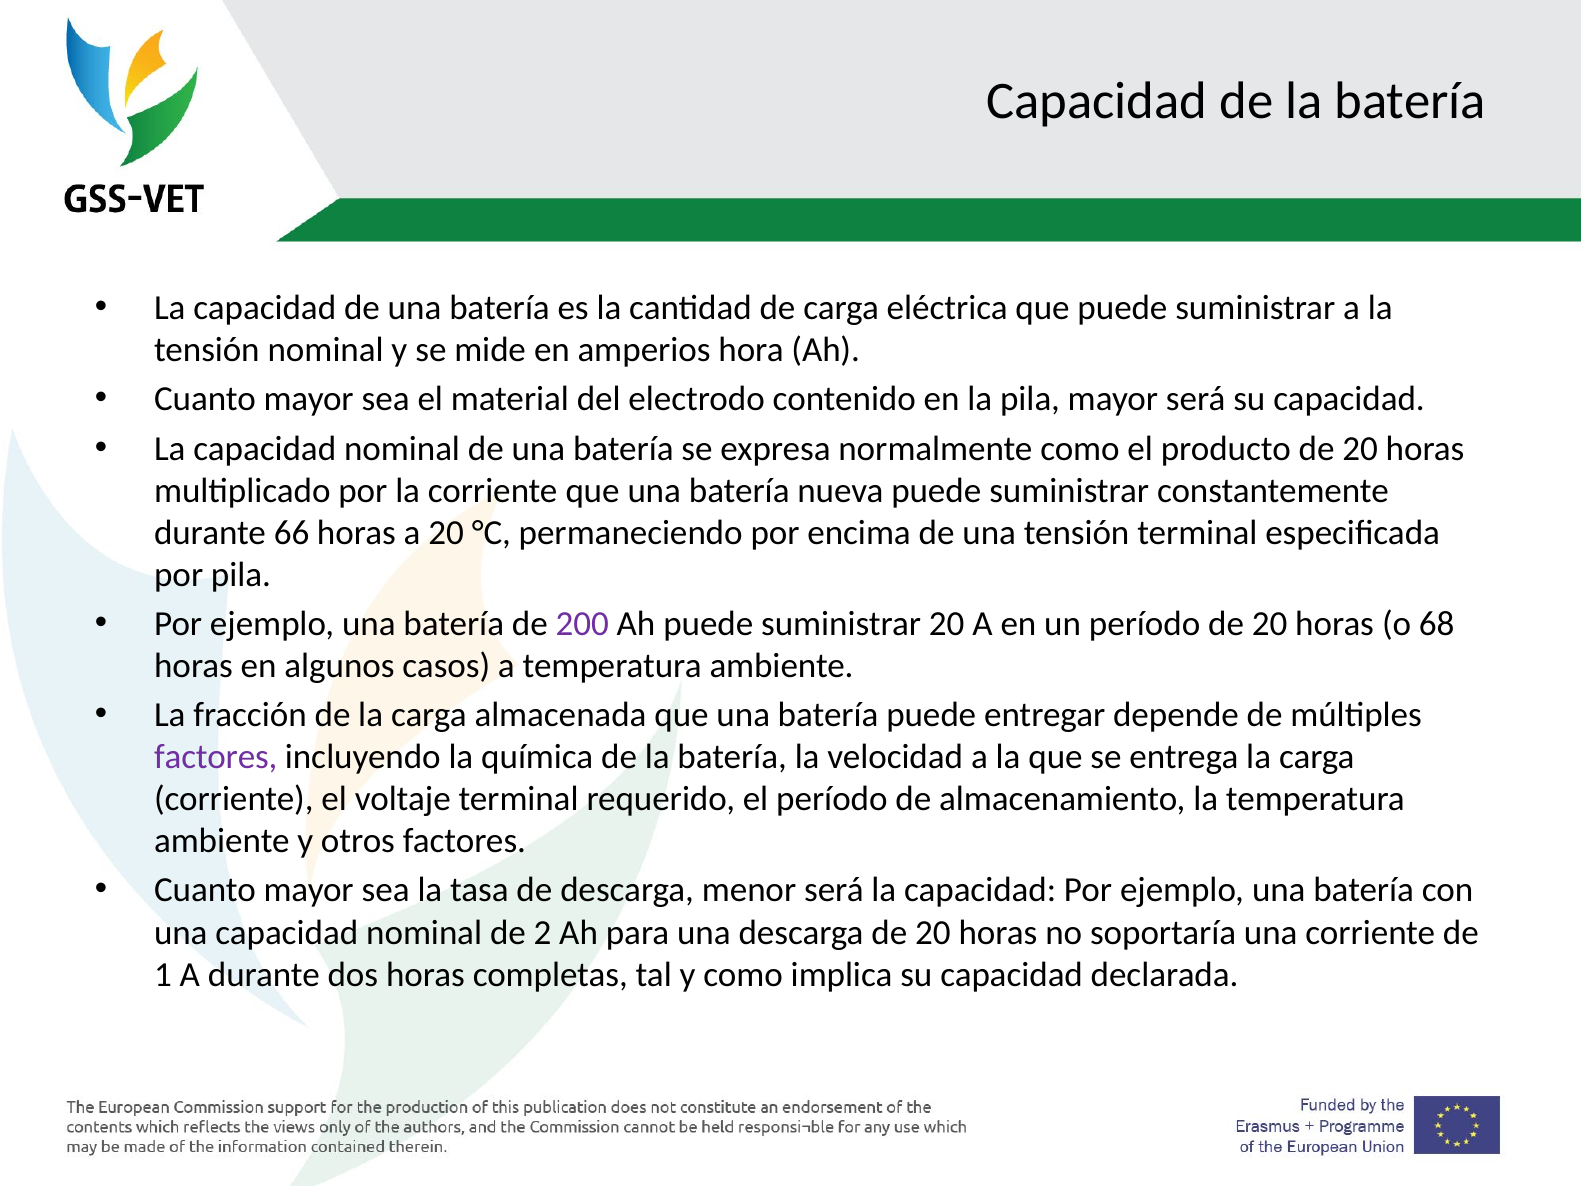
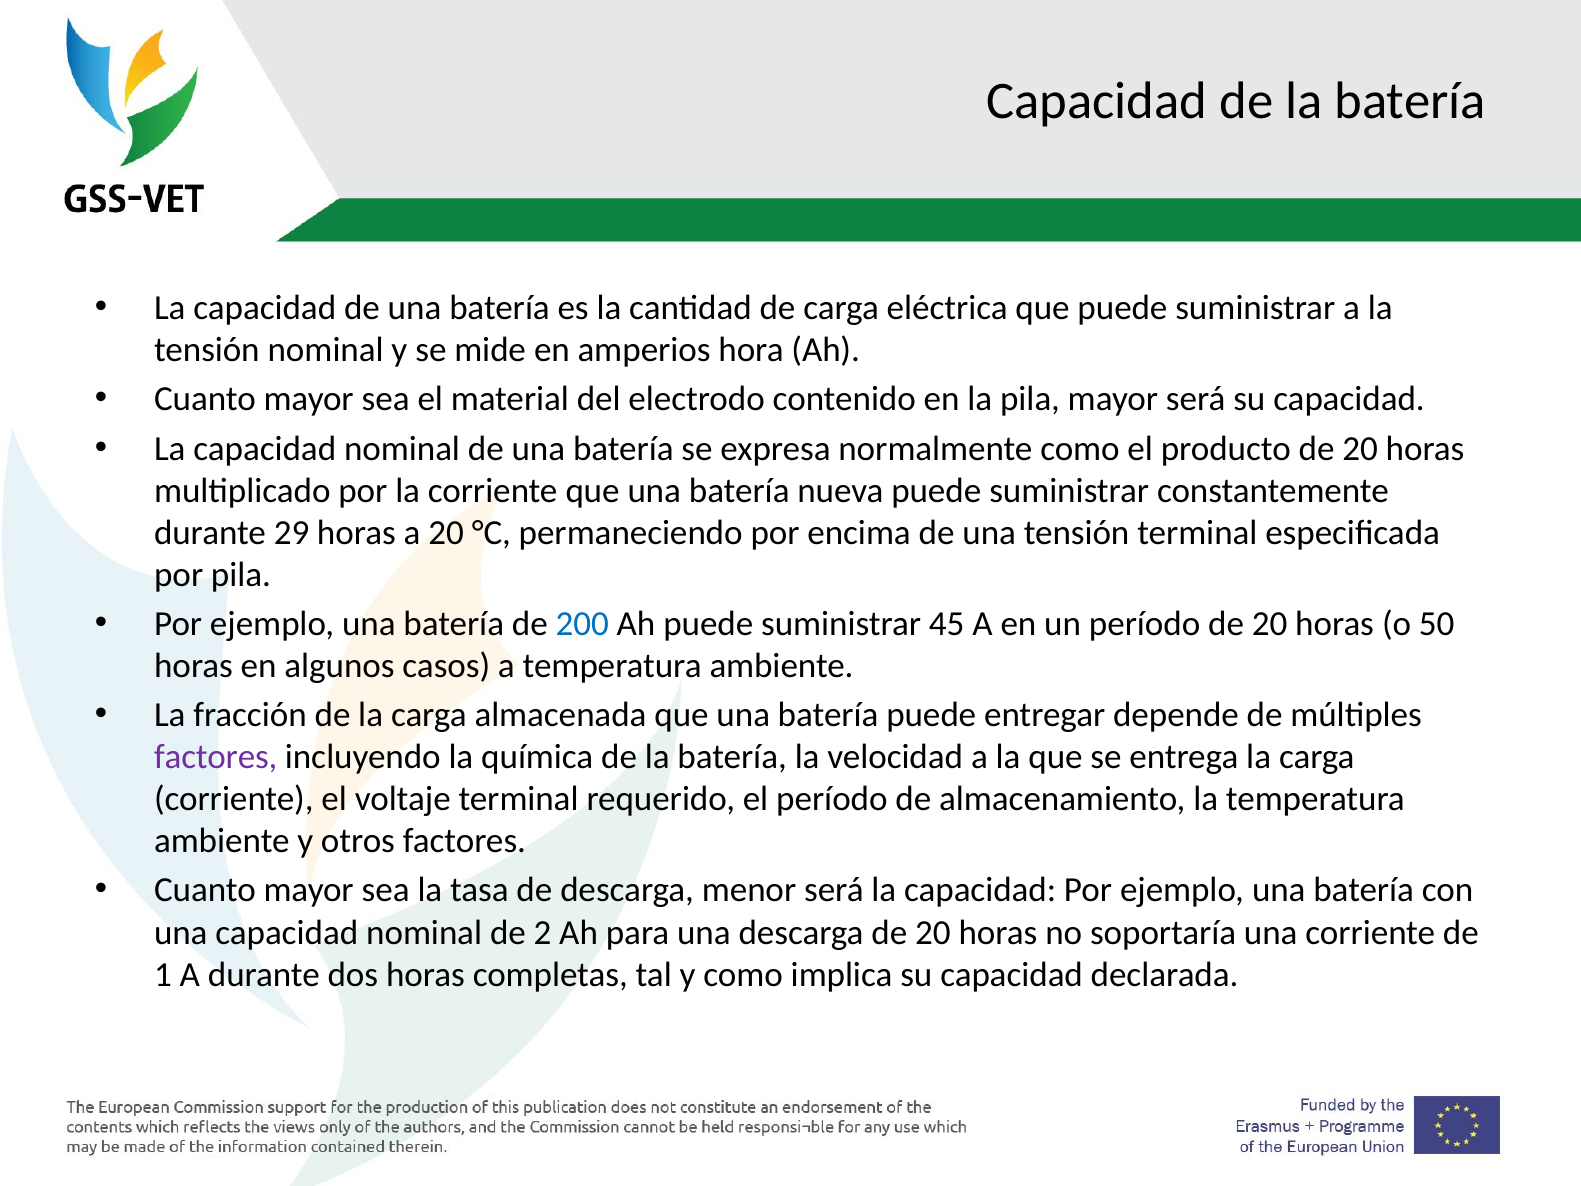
66: 66 -> 29
200 colour: purple -> blue
suministrar 20: 20 -> 45
68: 68 -> 50
